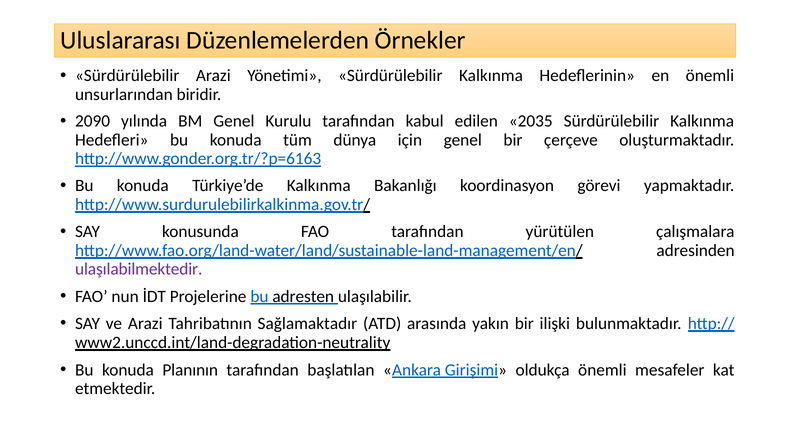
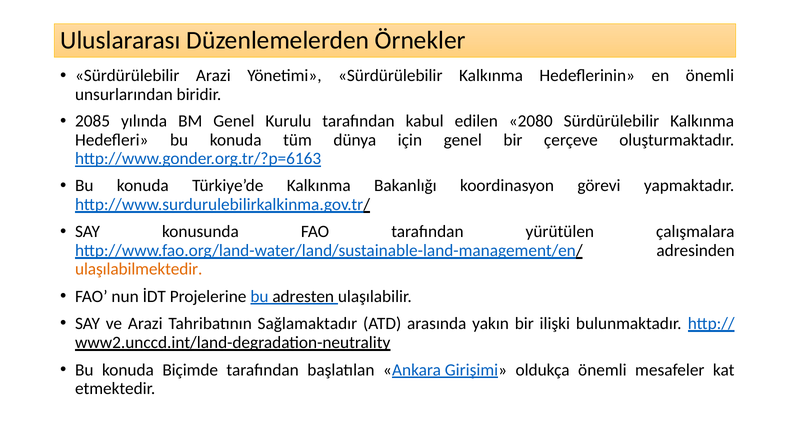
2090: 2090 -> 2085
2035: 2035 -> 2080
ulaşılabilmektedir colour: purple -> orange
Planının: Planının -> Biçimde
